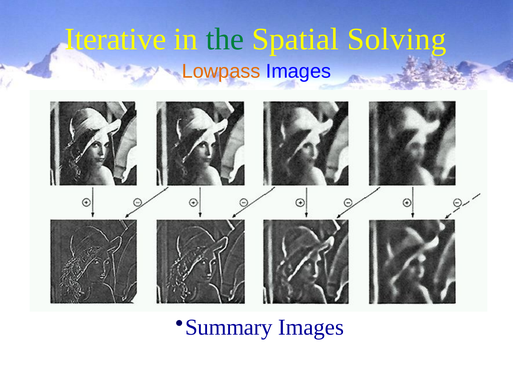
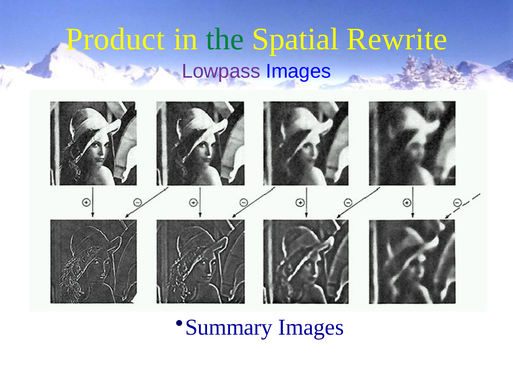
Iterative: Iterative -> Product
Solving: Solving -> Rewrite
Lowpass colour: orange -> purple
